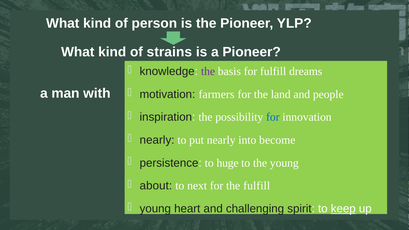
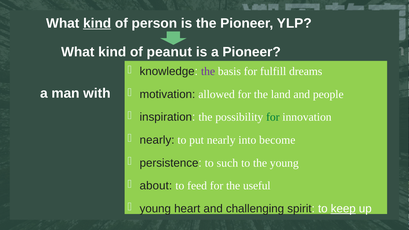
kind at (97, 23) underline: none -> present
strains: strains -> peanut
farmers: farmers -> allowed
for at (273, 117) colour: blue -> green
huge: huge -> such
next: next -> feed
the fulfill: fulfill -> useful
